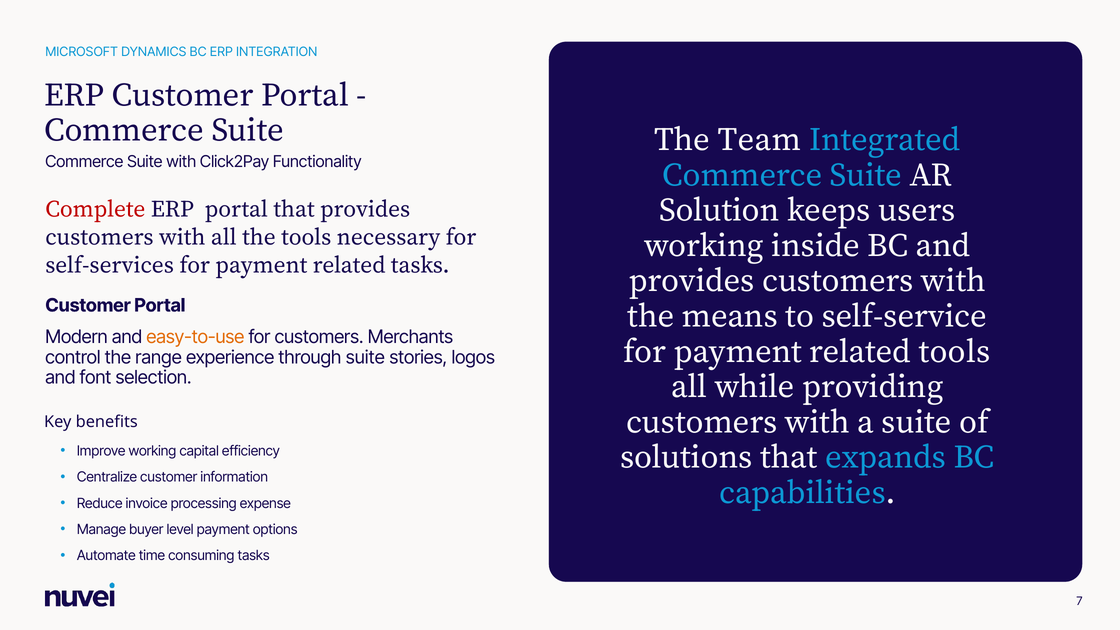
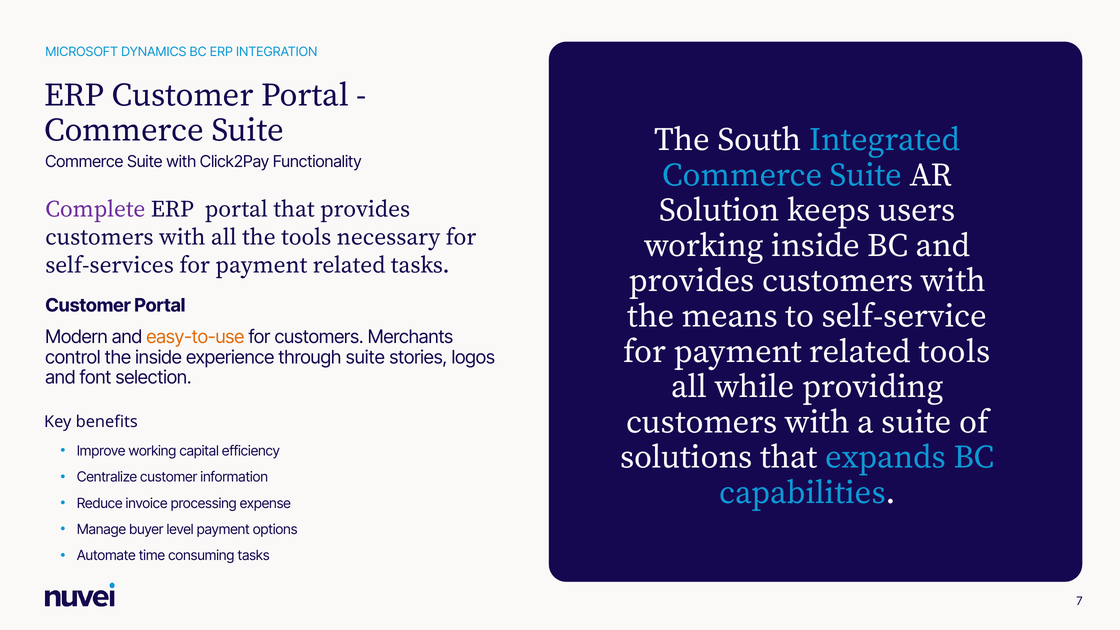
Team: Team -> South
Complete colour: red -> purple
the range: range -> inside
